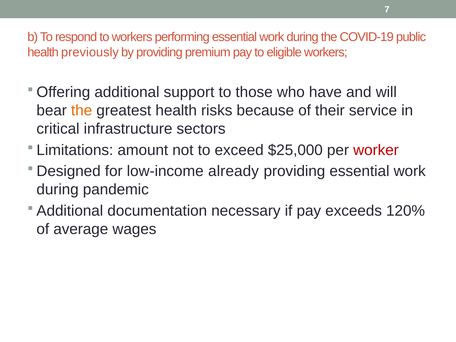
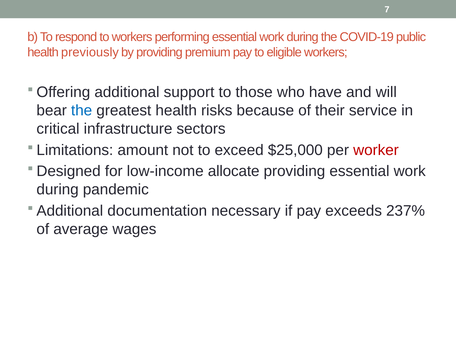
the at (82, 111) colour: orange -> blue
already: already -> allocate
120%: 120% -> 237%
